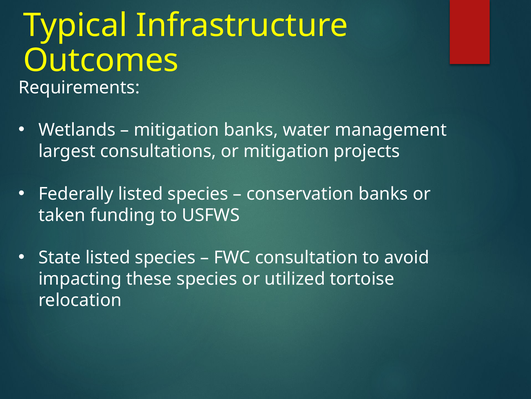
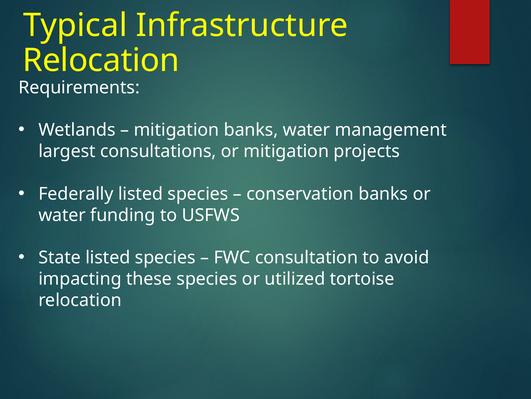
Outcomes at (101, 60): Outcomes -> Relocation
taken at (62, 215): taken -> water
